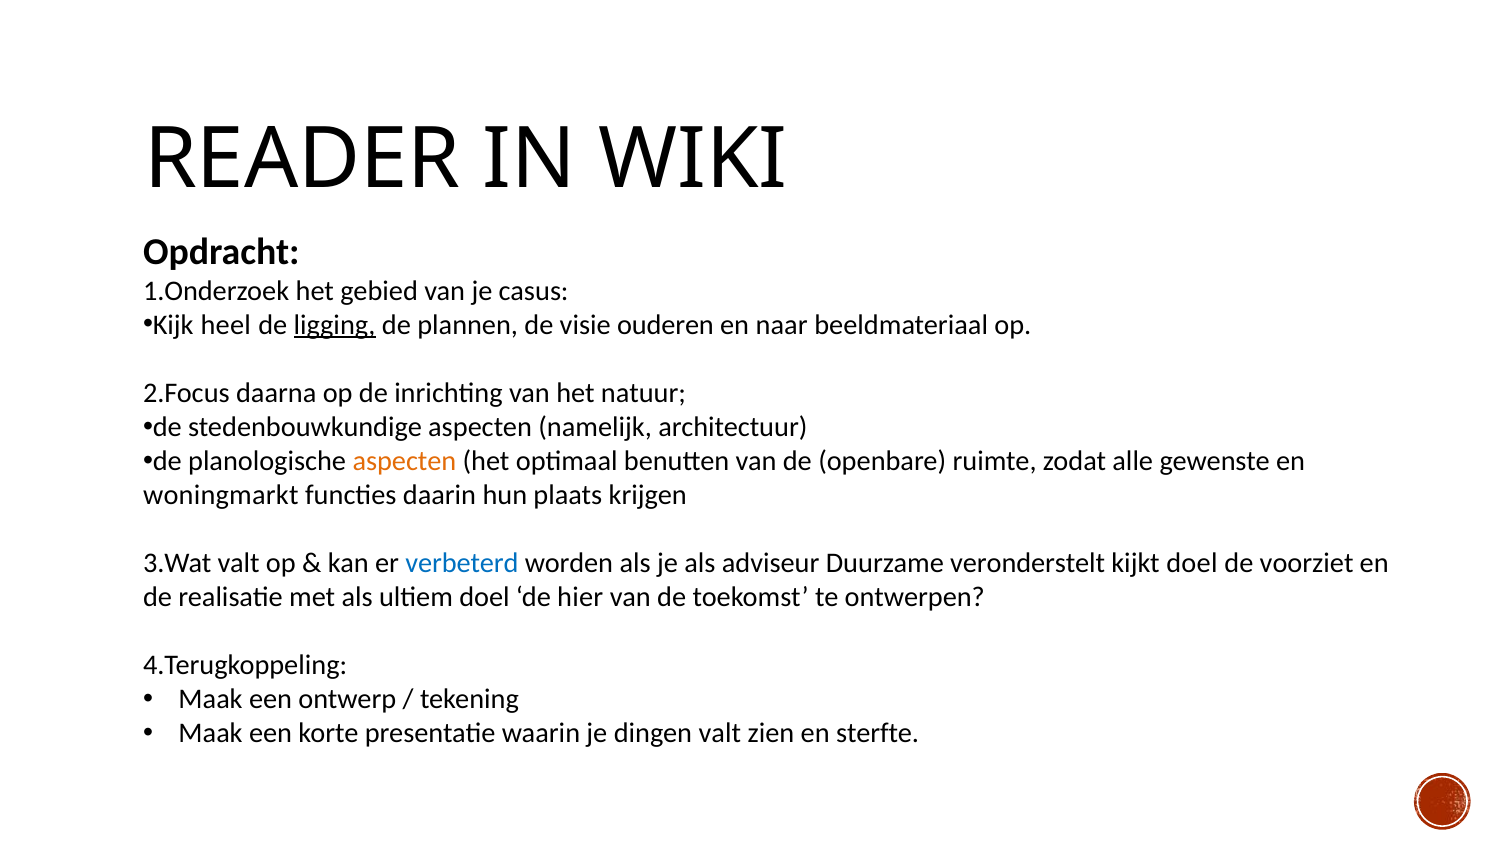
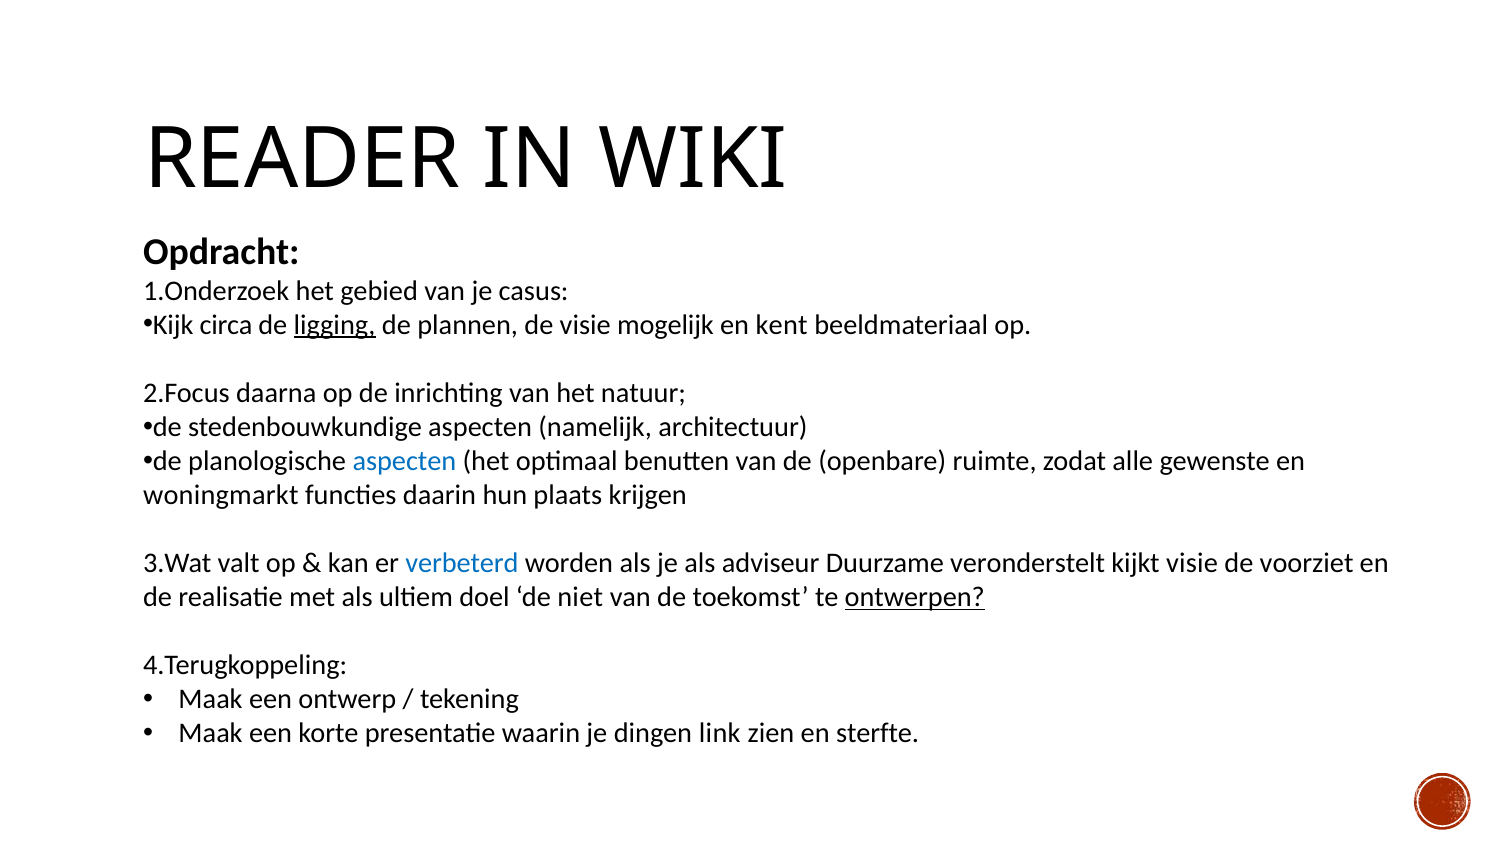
heel: heel -> circa
ouderen: ouderen -> mogelijk
naar: naar -> kent
aspecten at (404, 461) colour: orange -> blue
kijkt doel: doel -> visie
hier: hier -> niet
ontwerpen underline: none -> present
dingen valt: valt -> link
